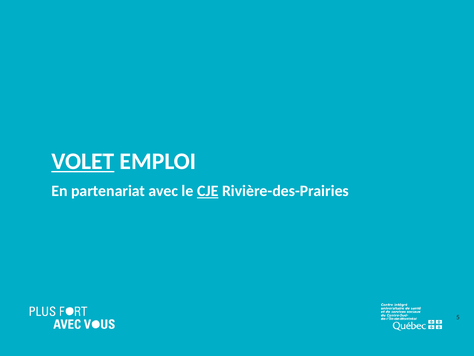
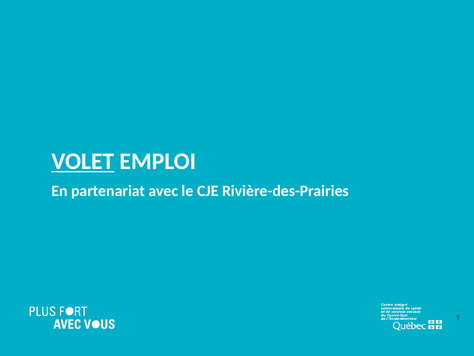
CJE underline: present -> none
